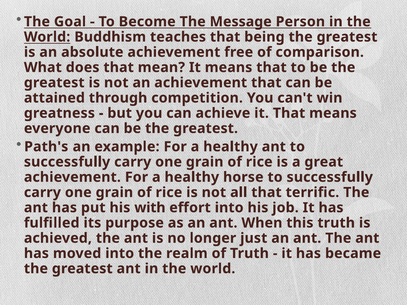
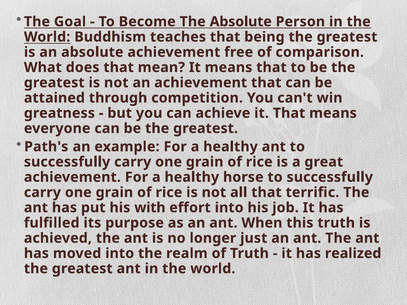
The Message: Message -> Absolute
became: became -> realized
